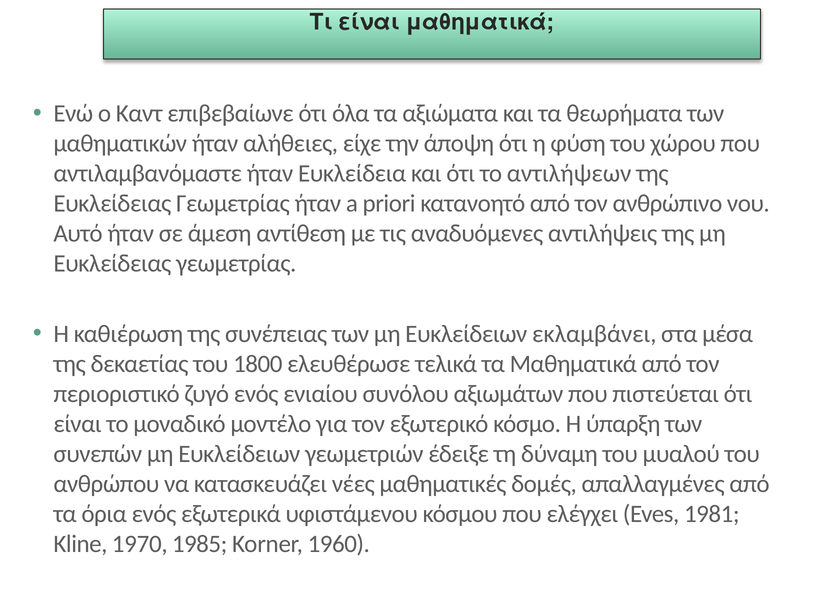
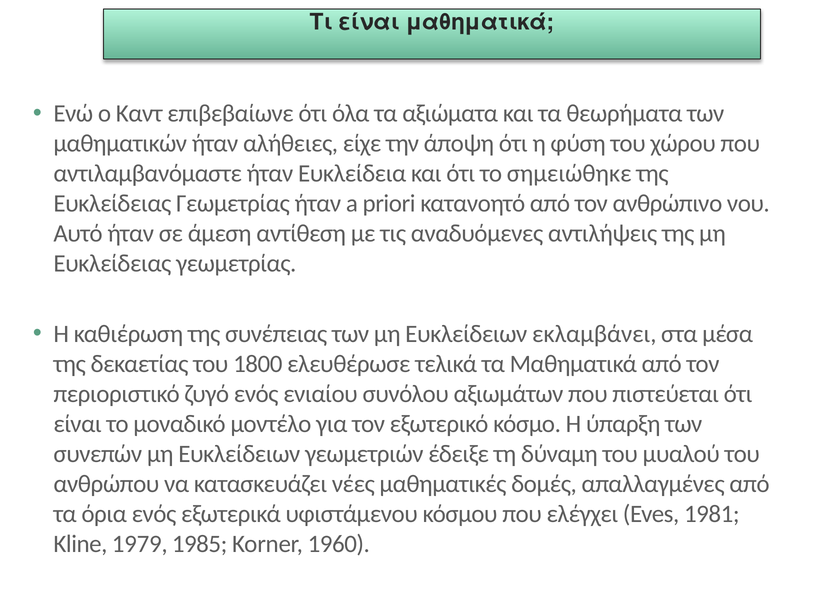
αντιλήψεων: αντιλήψεων -> σημειώθηκε
1970: 1970 -> 1979
